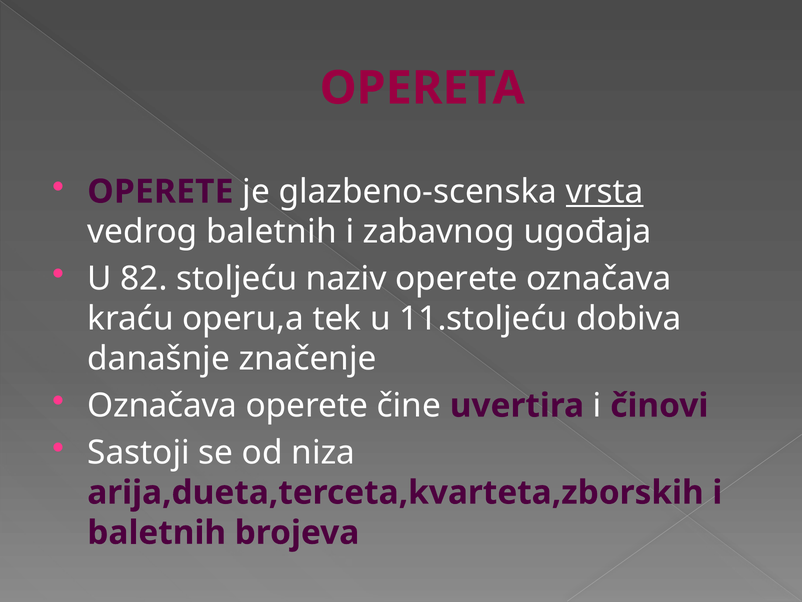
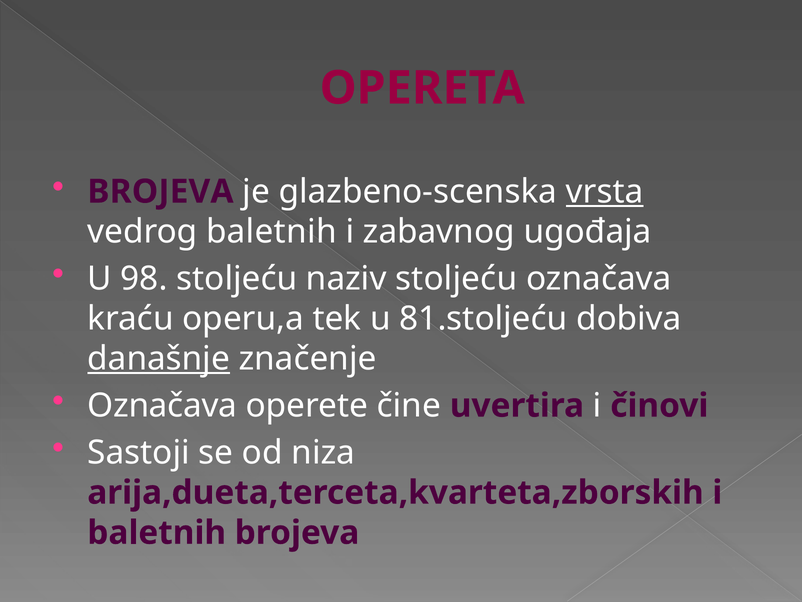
OPERETE at (160, 191): OPERETE -> BROJEVA
82: 82 -> 98
naziv operete: operete -> stoljeću
11.stoljeću: 11.stoljeću -> 81.stoljeću
današnje underline: none -> present
